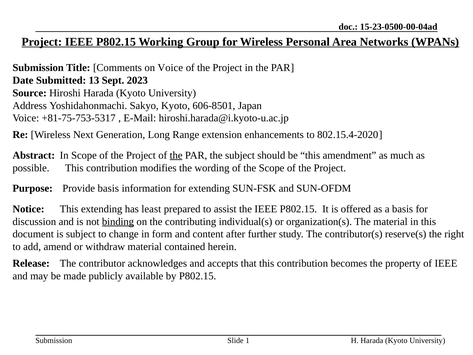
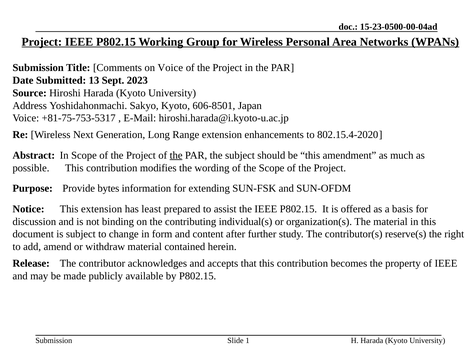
Provide basis: basis -> bytes
This extending: extending -> extension
binding underline: present -> none
